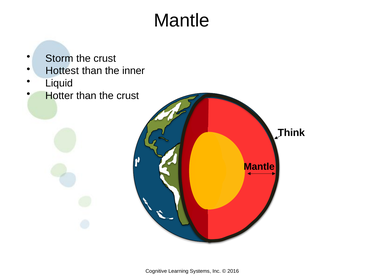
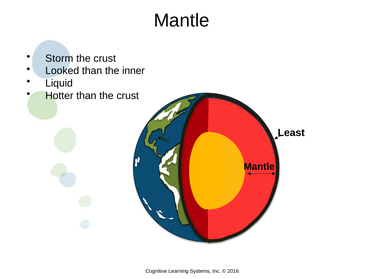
Hottest: Hottest -> Looked
Think: Think -> Least
